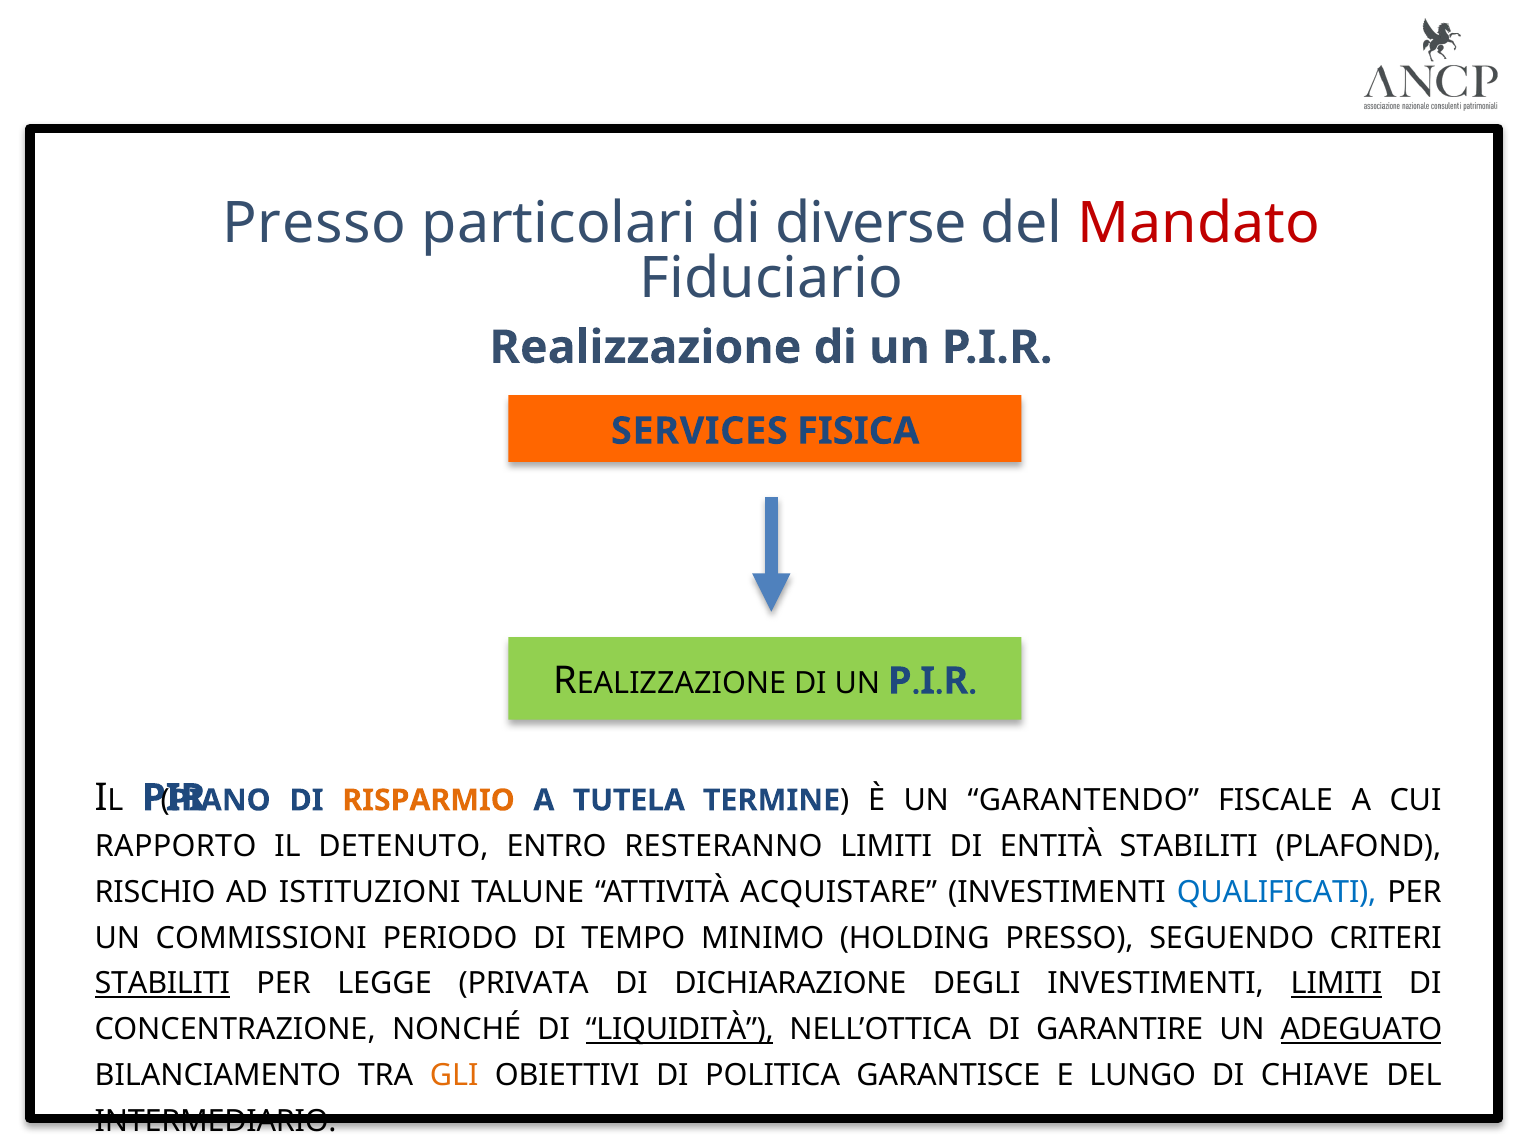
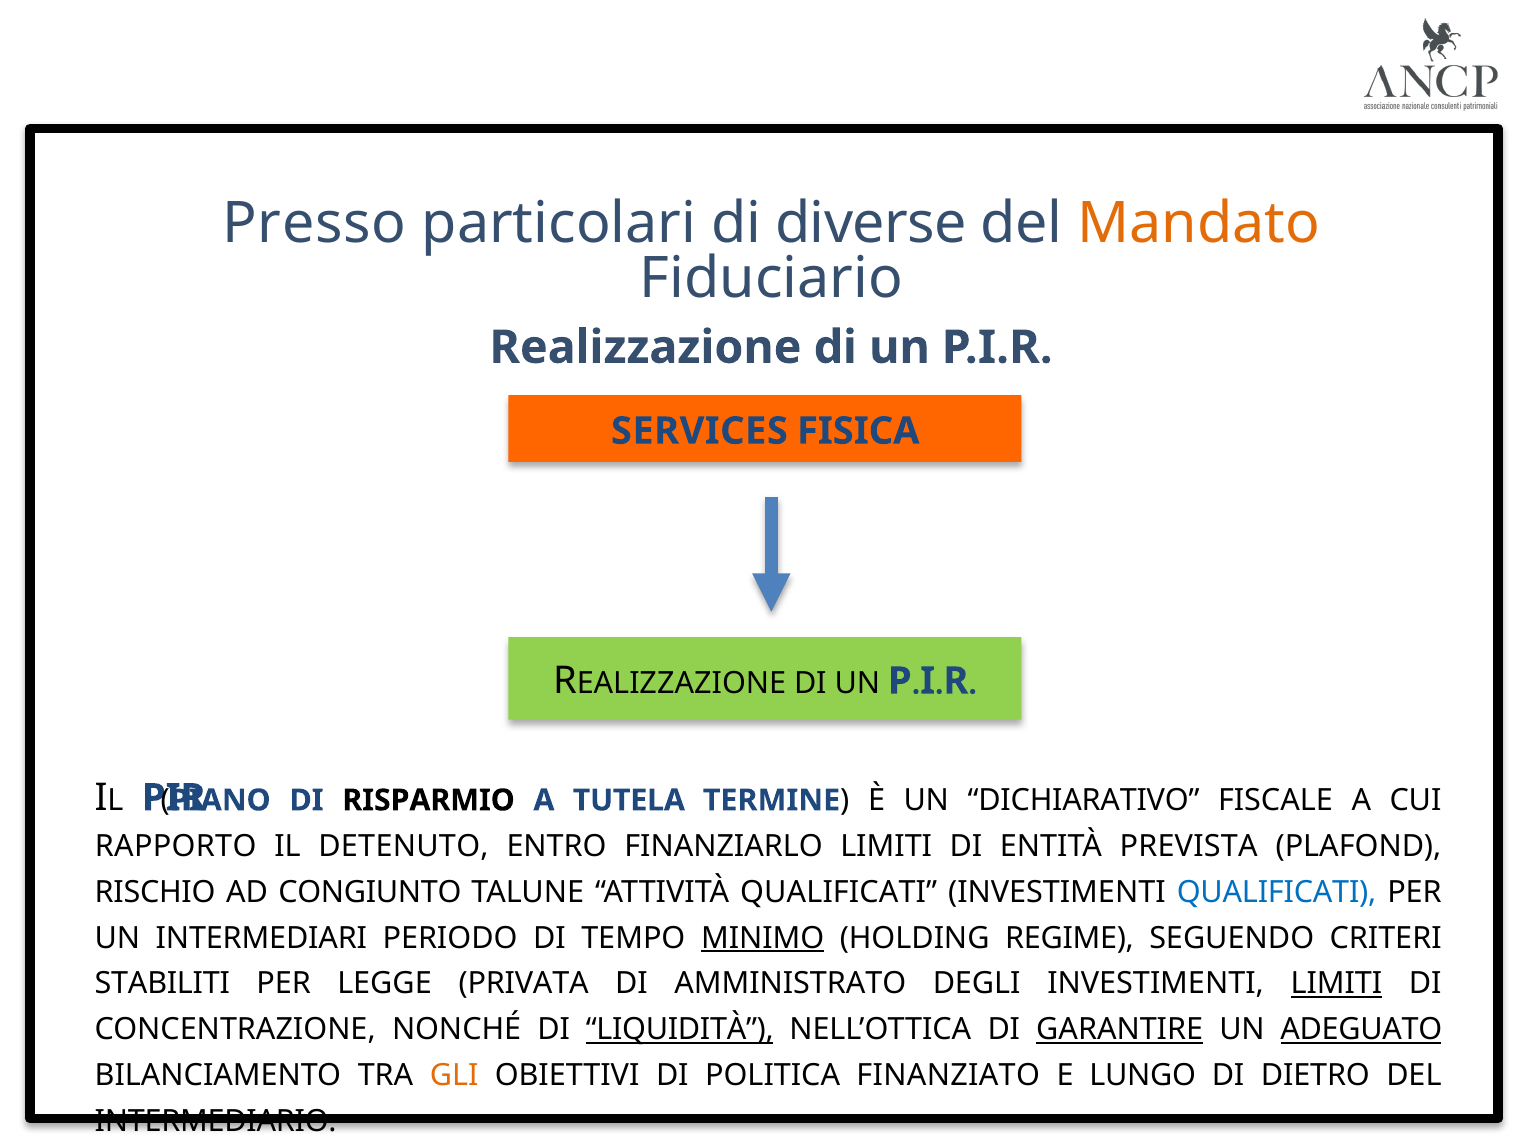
Mandato colour: red -> orange
RISPARMIO colour: orange -> black
GARANTENDO: GARANTENDO -> DICHIARATIVO
RESTERANNO: RESTERANNO -> FINANZIARLO
ENTITÀ STABILITI: STABILITI -> PREVISTA
ISTITUZIONI: ISTITUZIONI -> CONGIUNTO
ATTIVITÀ ACQUISTARE: ACQUISTARE -> QUALIFICATI
COMMISSIONI: COMMISSIONI -> INTERMEDIARI
MINIMO underline: none -> present
HOLDING PRESSO: PRESSO -> REGIME
STABILITI at (162, 984) underline: present -> none
DICHIARAZIONE: DICHIARAZIONE -> AMMINISTRATO
GARANTIRE underline: none -> present
GARANTISCE: GARANTISCE -> FINANZIATO
CHIAVE: CHIAVE -> DIETRO
